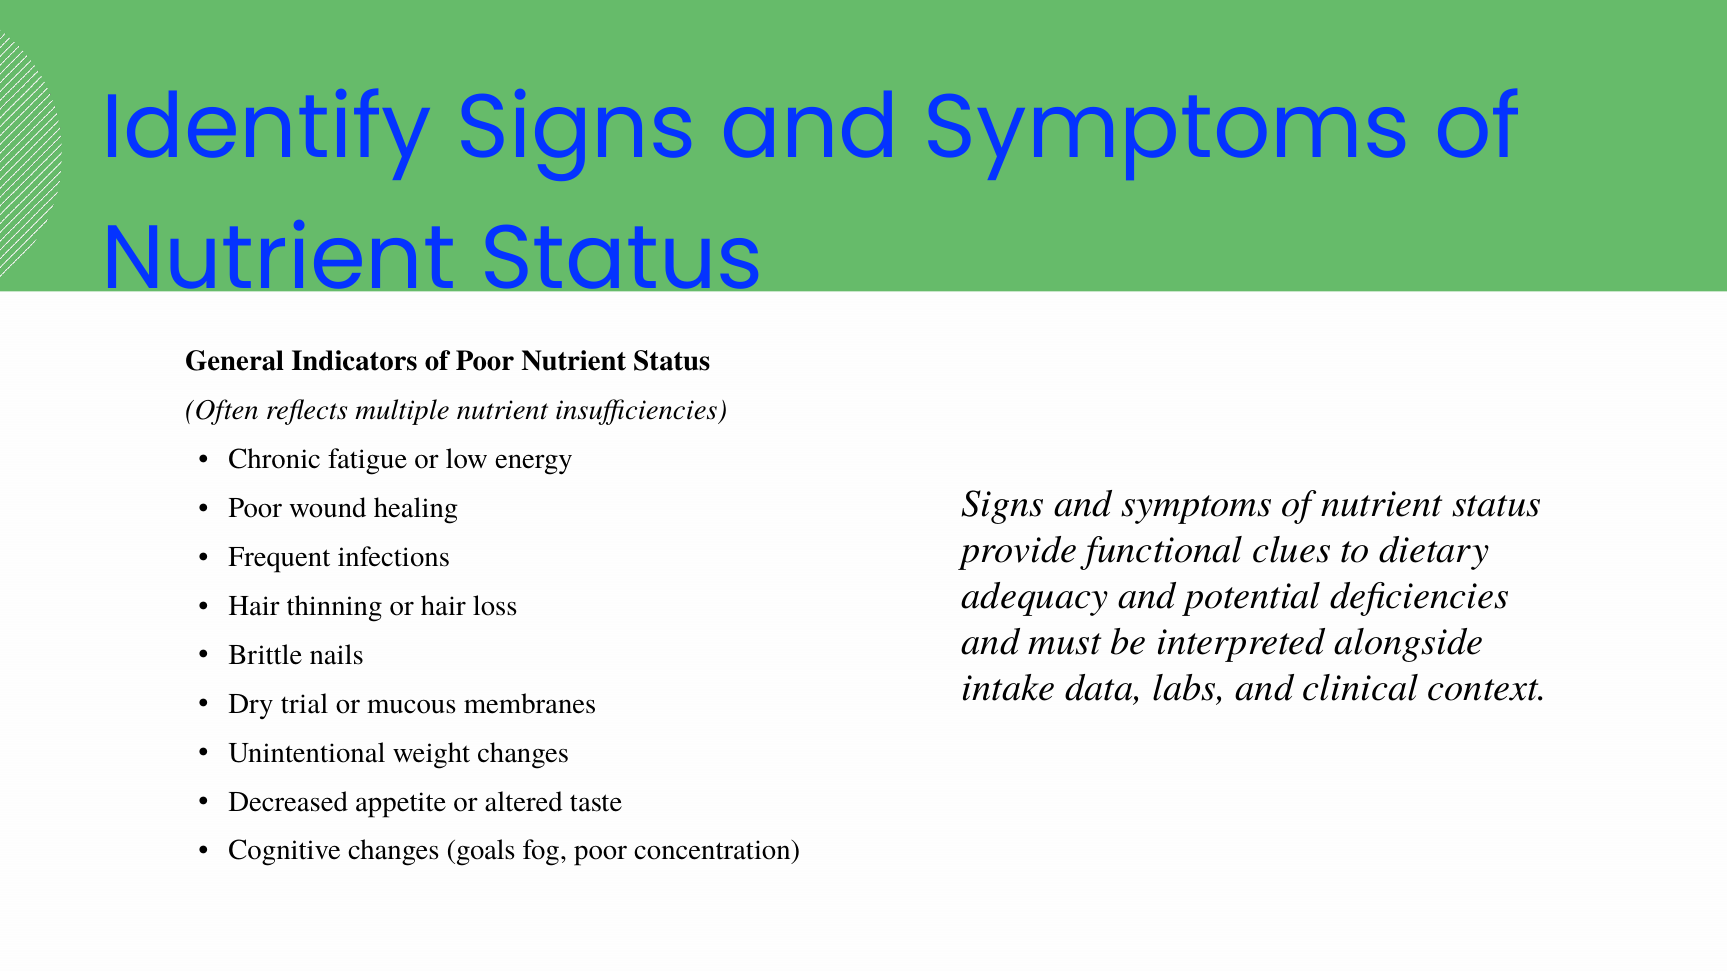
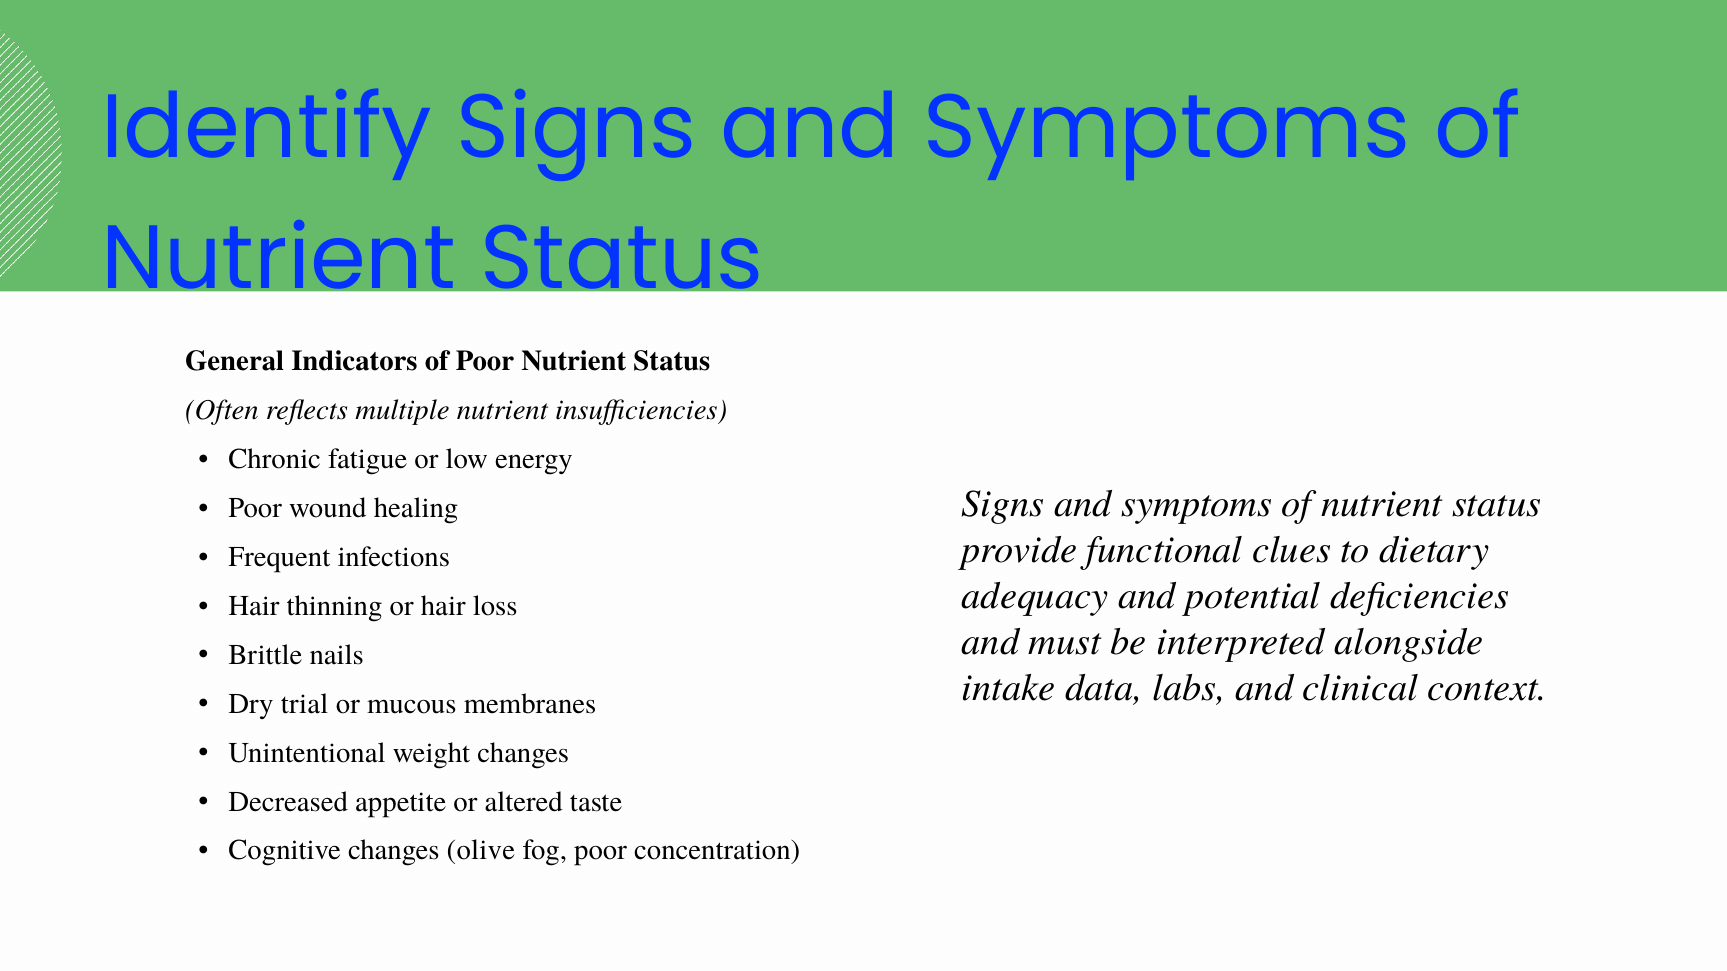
goals: goals -> olive
